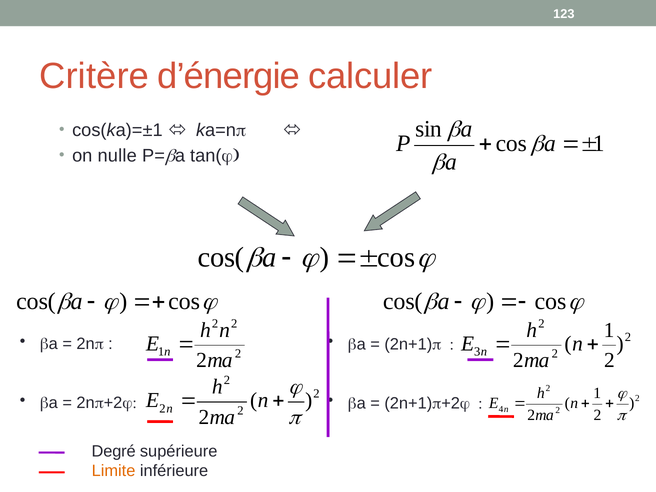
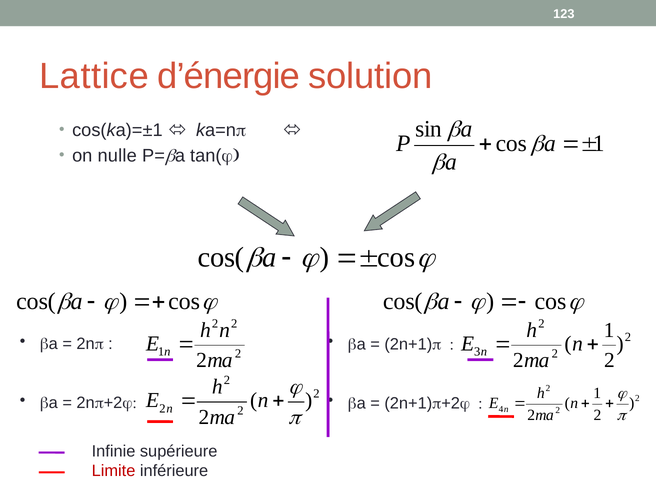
Critère: Critère -> Lattice
calculer: calculer -> solution
Degré: Degré -> Infinie
Limite colour: orange -> red
